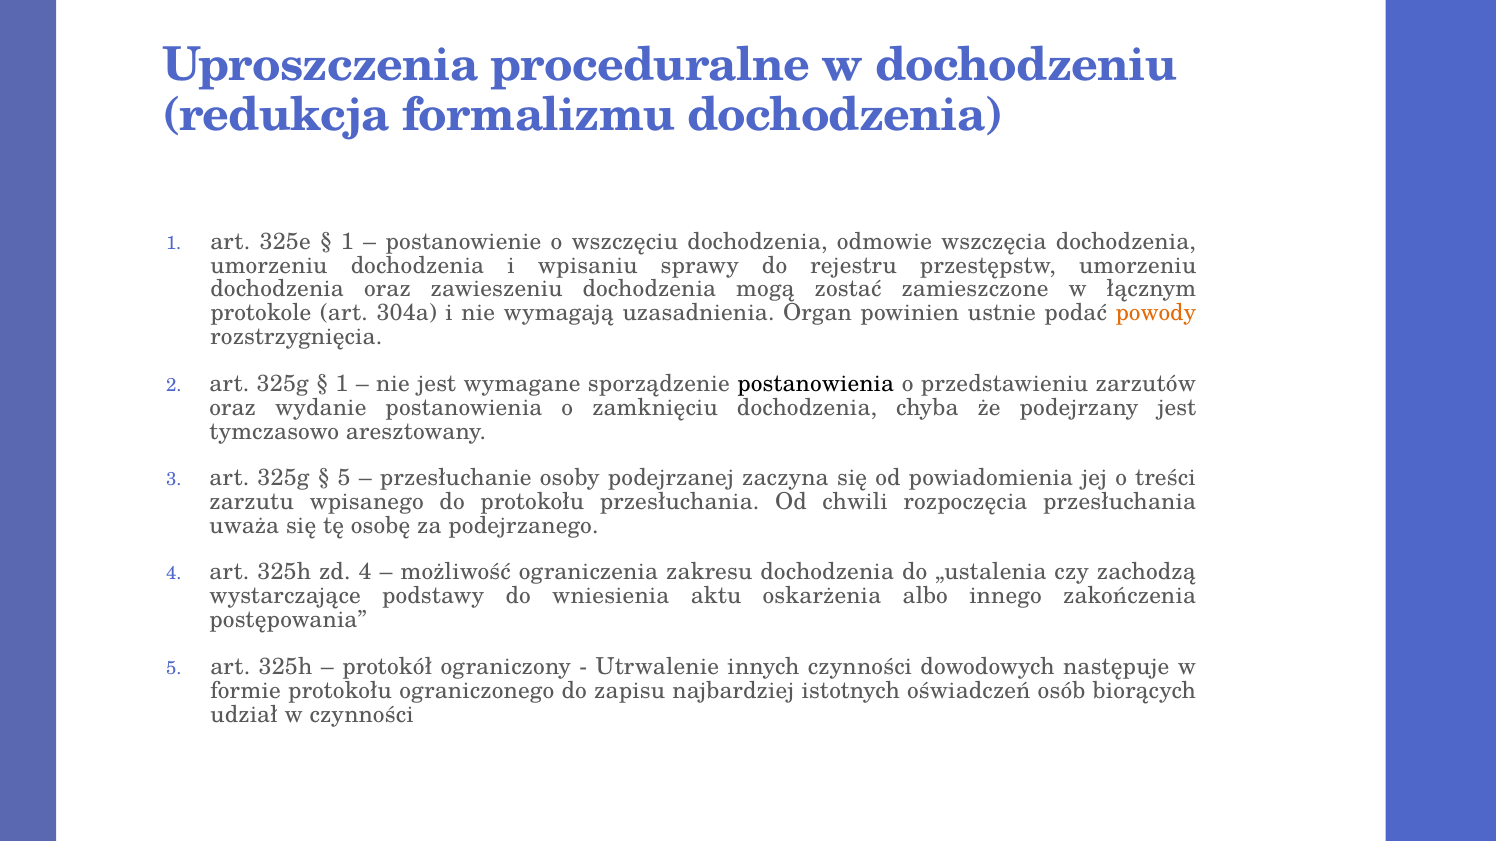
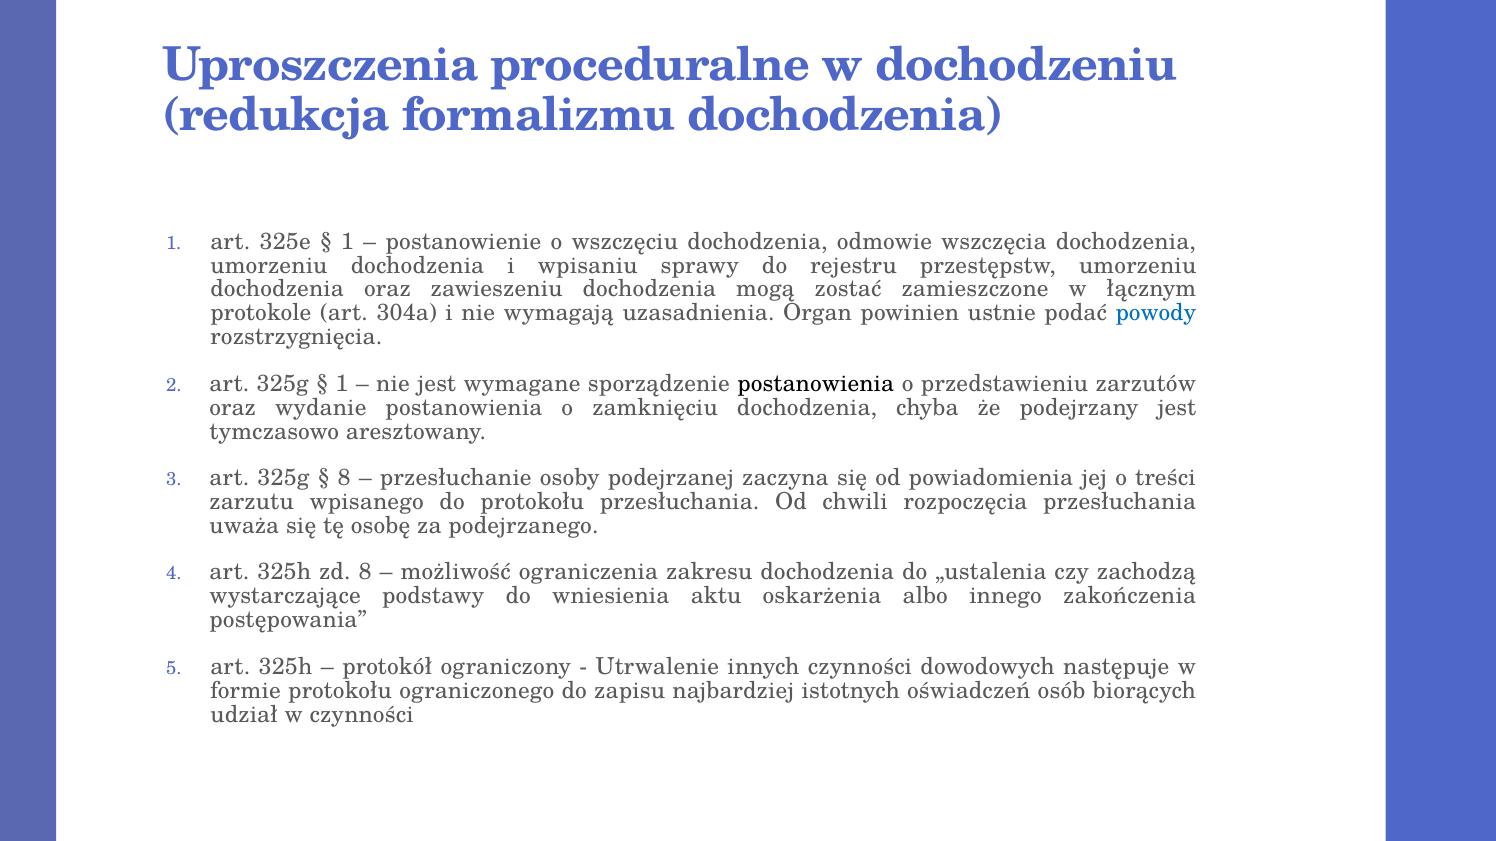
powody colour: orange -> blue
5 at (344, 478): 5 -> 8
zd 4: 4 -> 8
